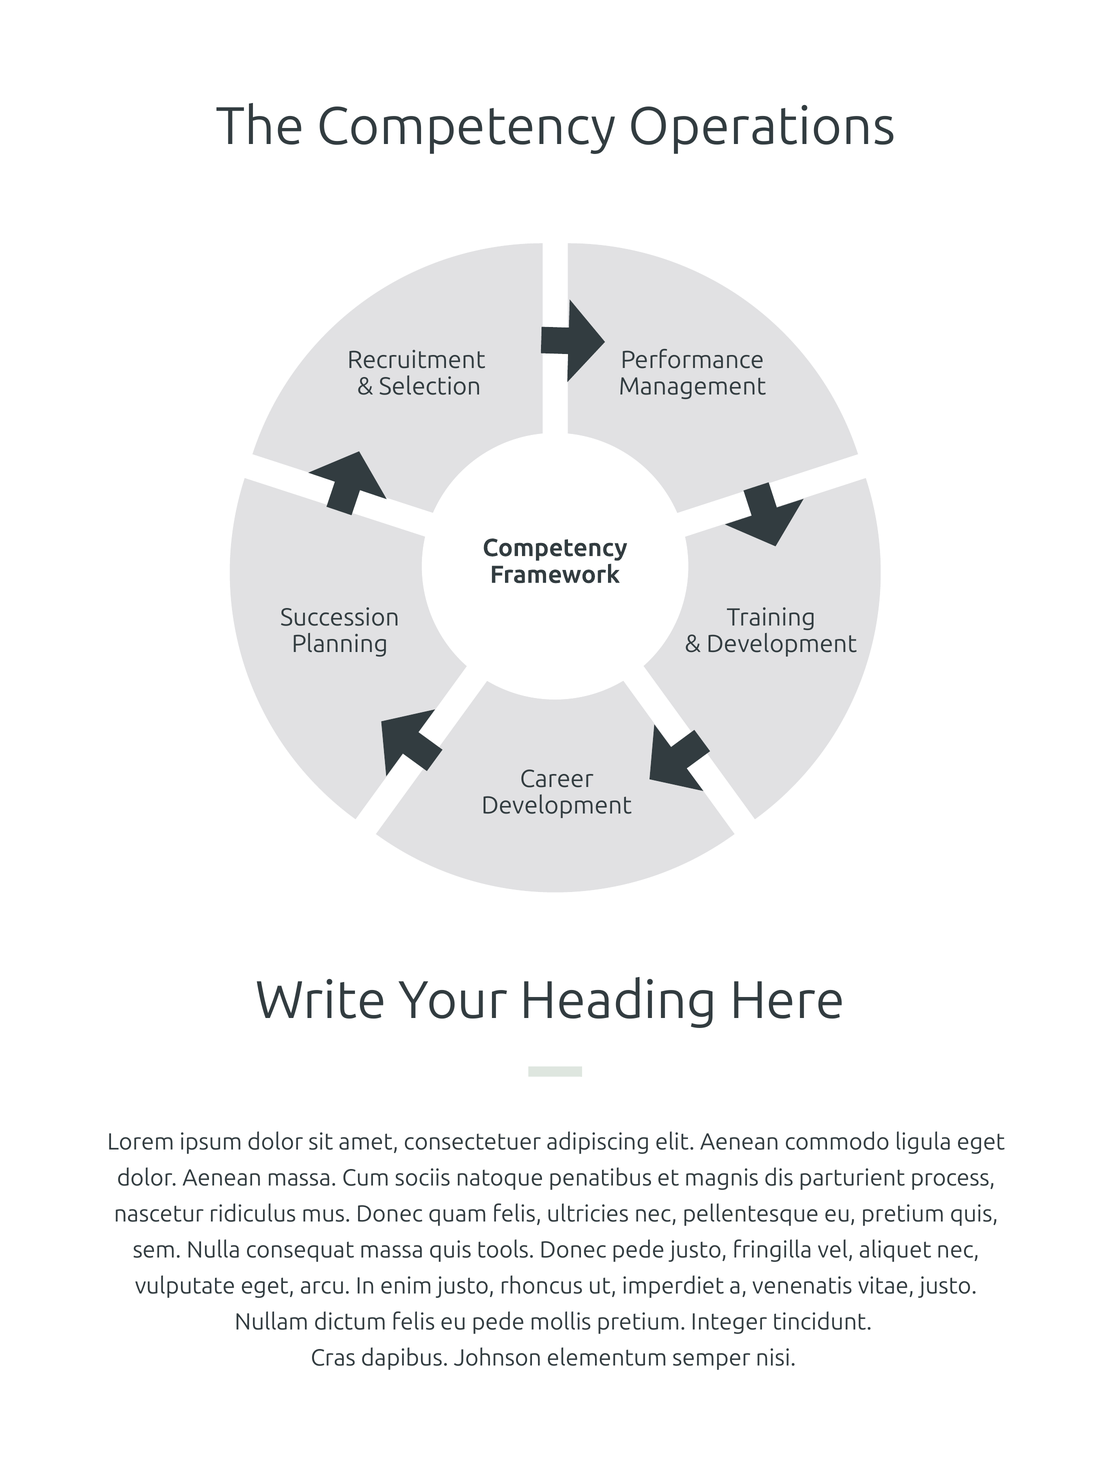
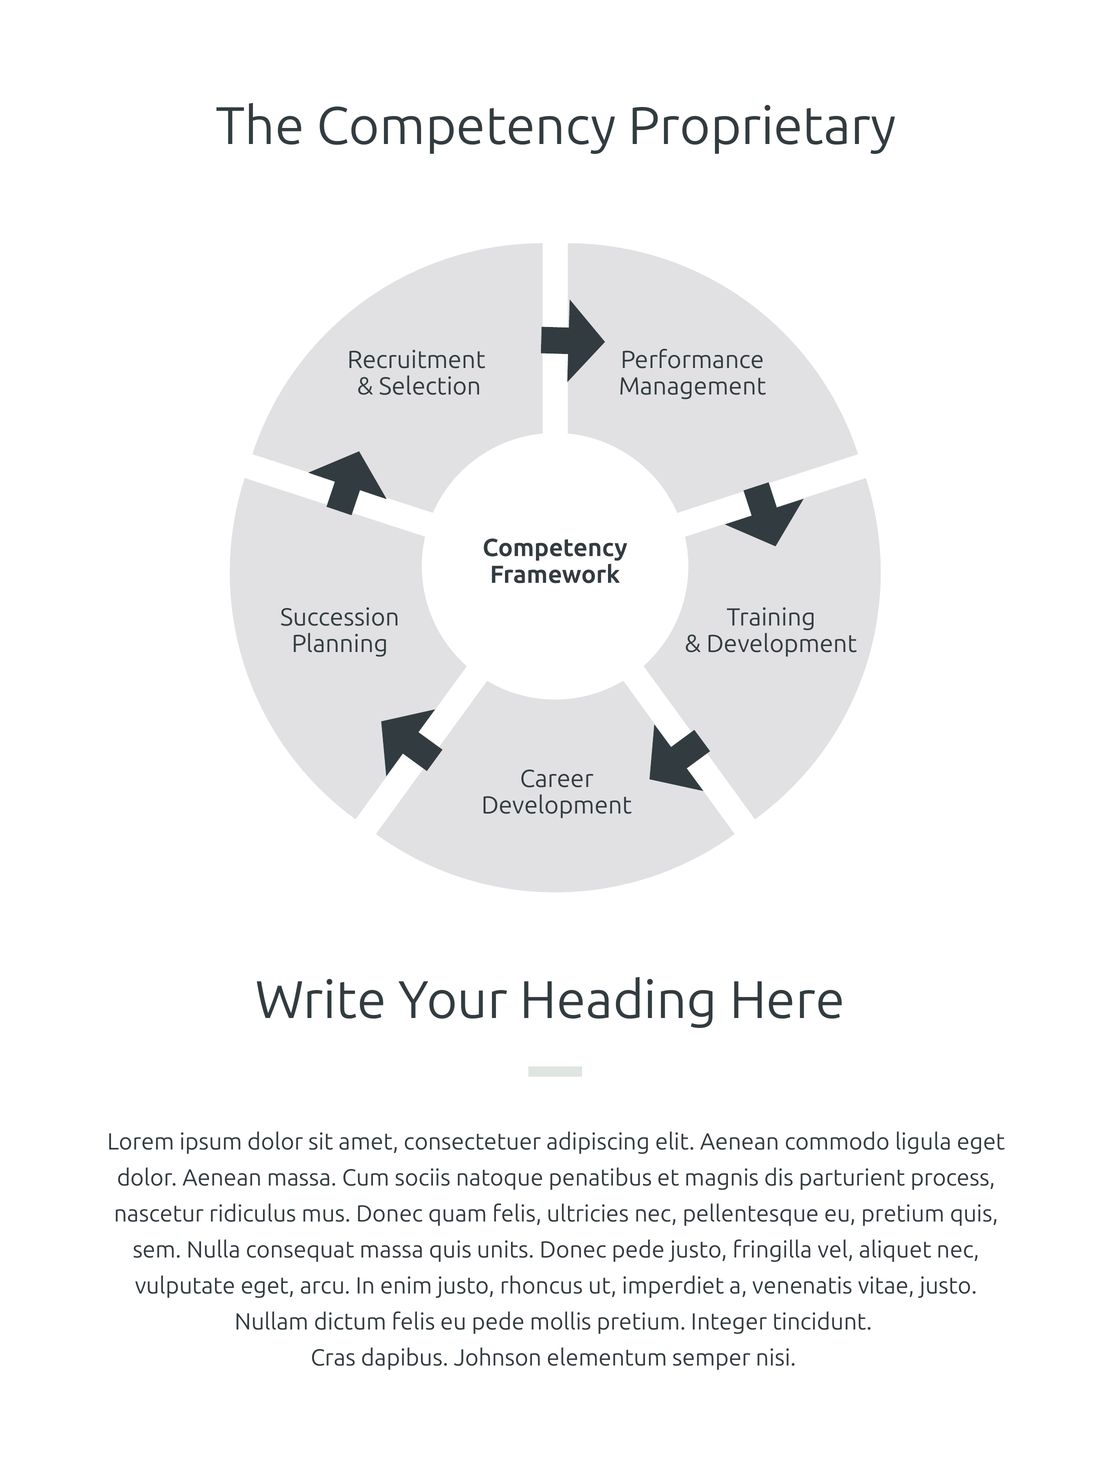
Operations: Operations -> Proprietary
tools: tools -> units
